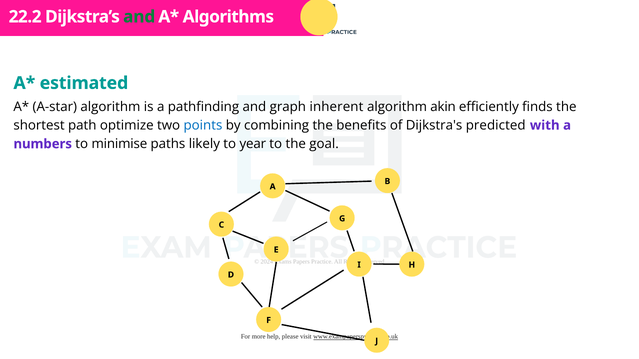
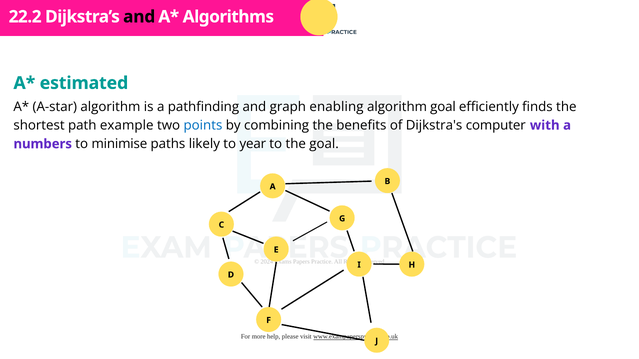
and at (139, 17) colour: green -> black
inherent: inherent -> enabling
algorithm akin: akin -> goal
optimize: optimize -> example
predicted: predicted -> computer
